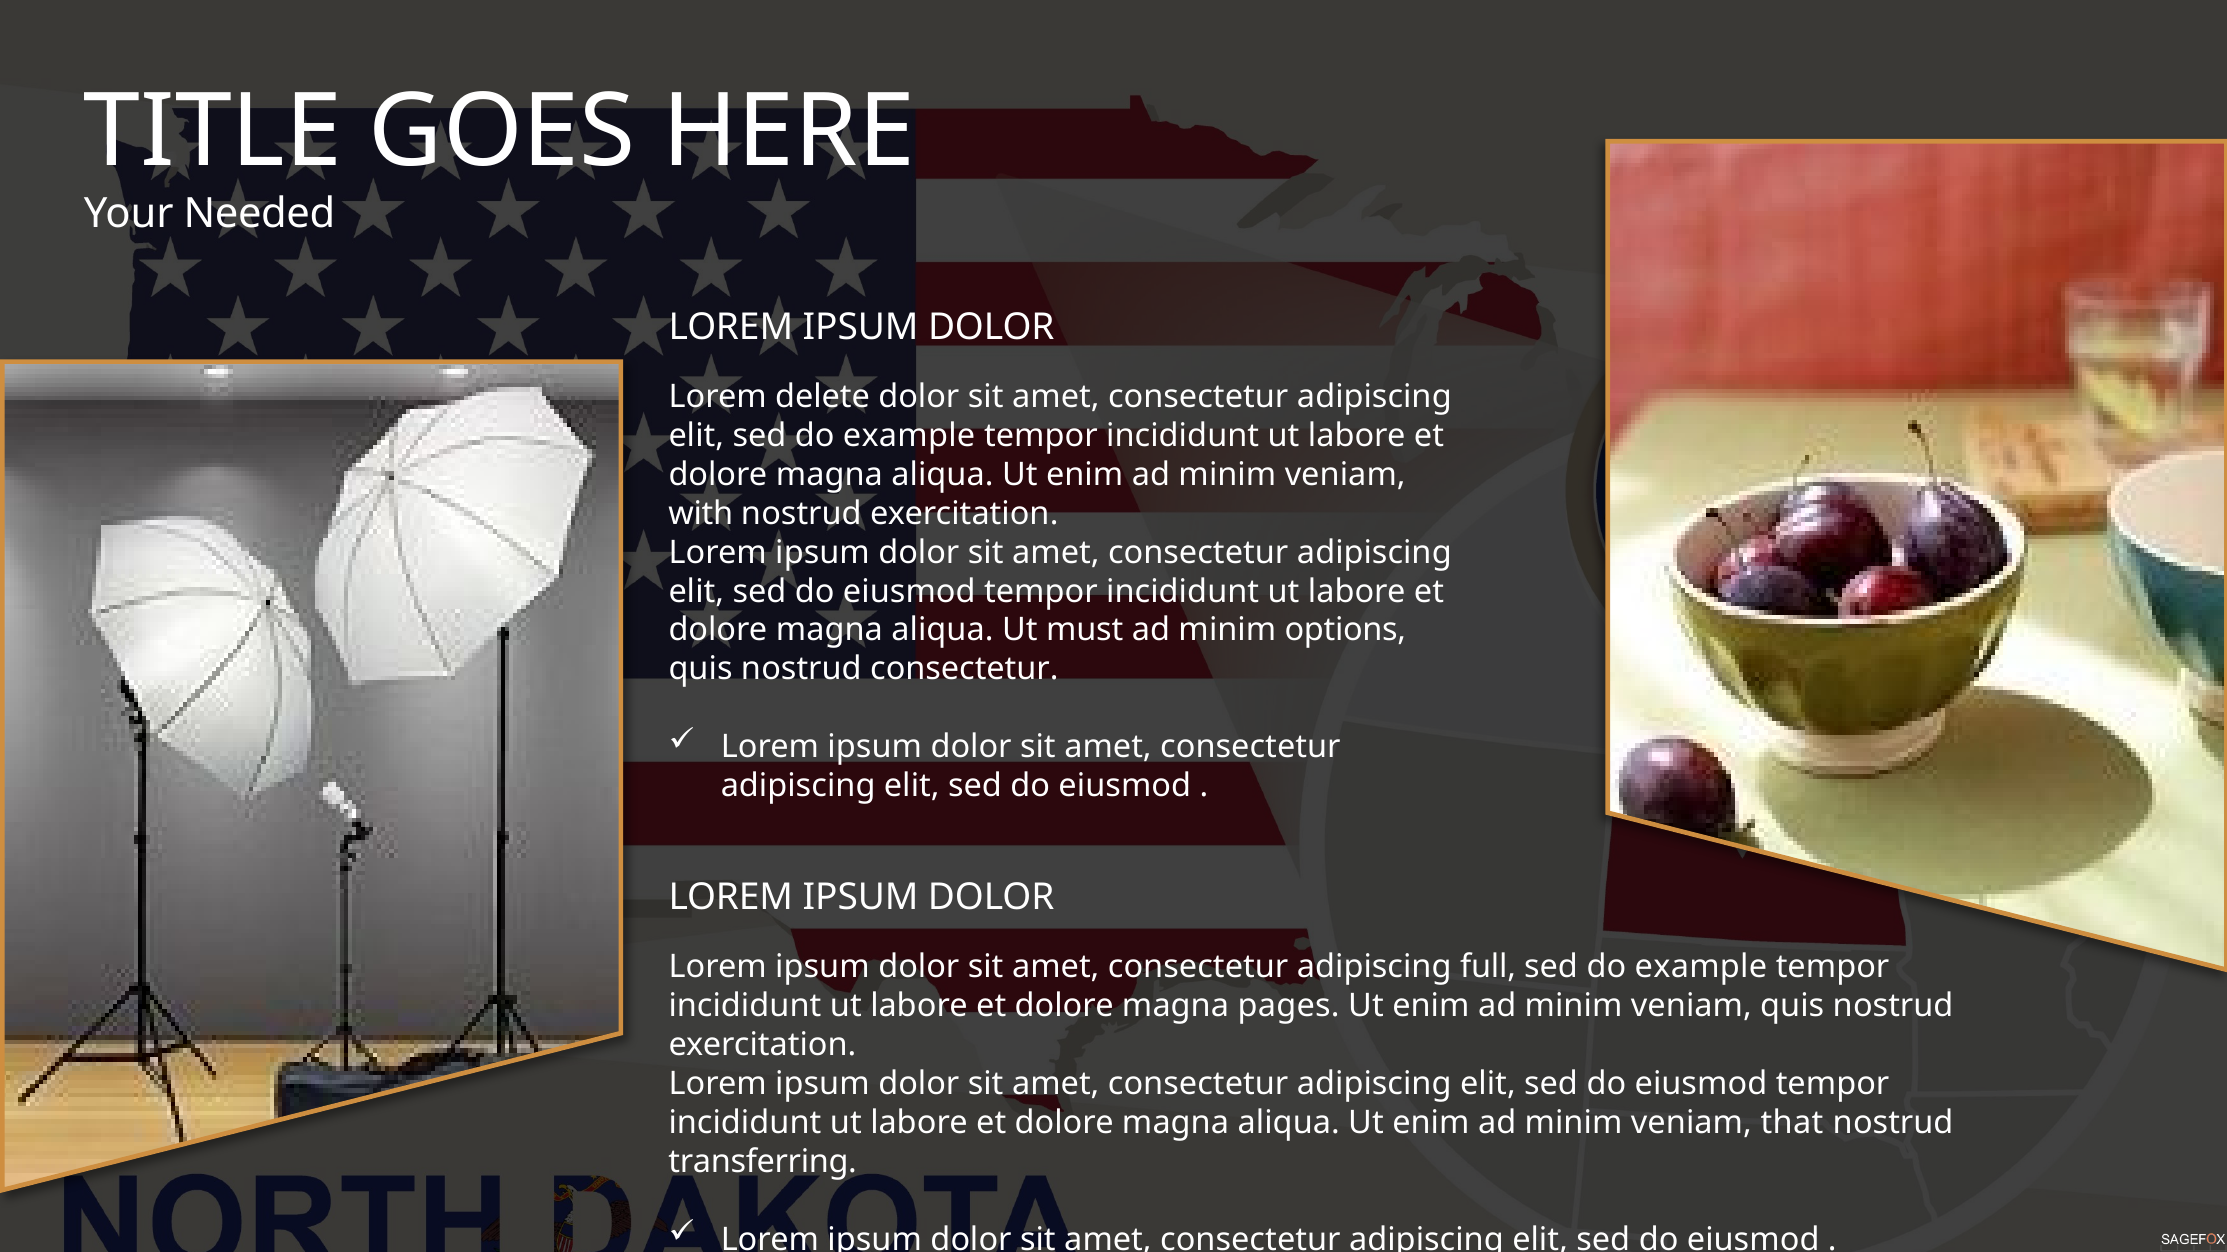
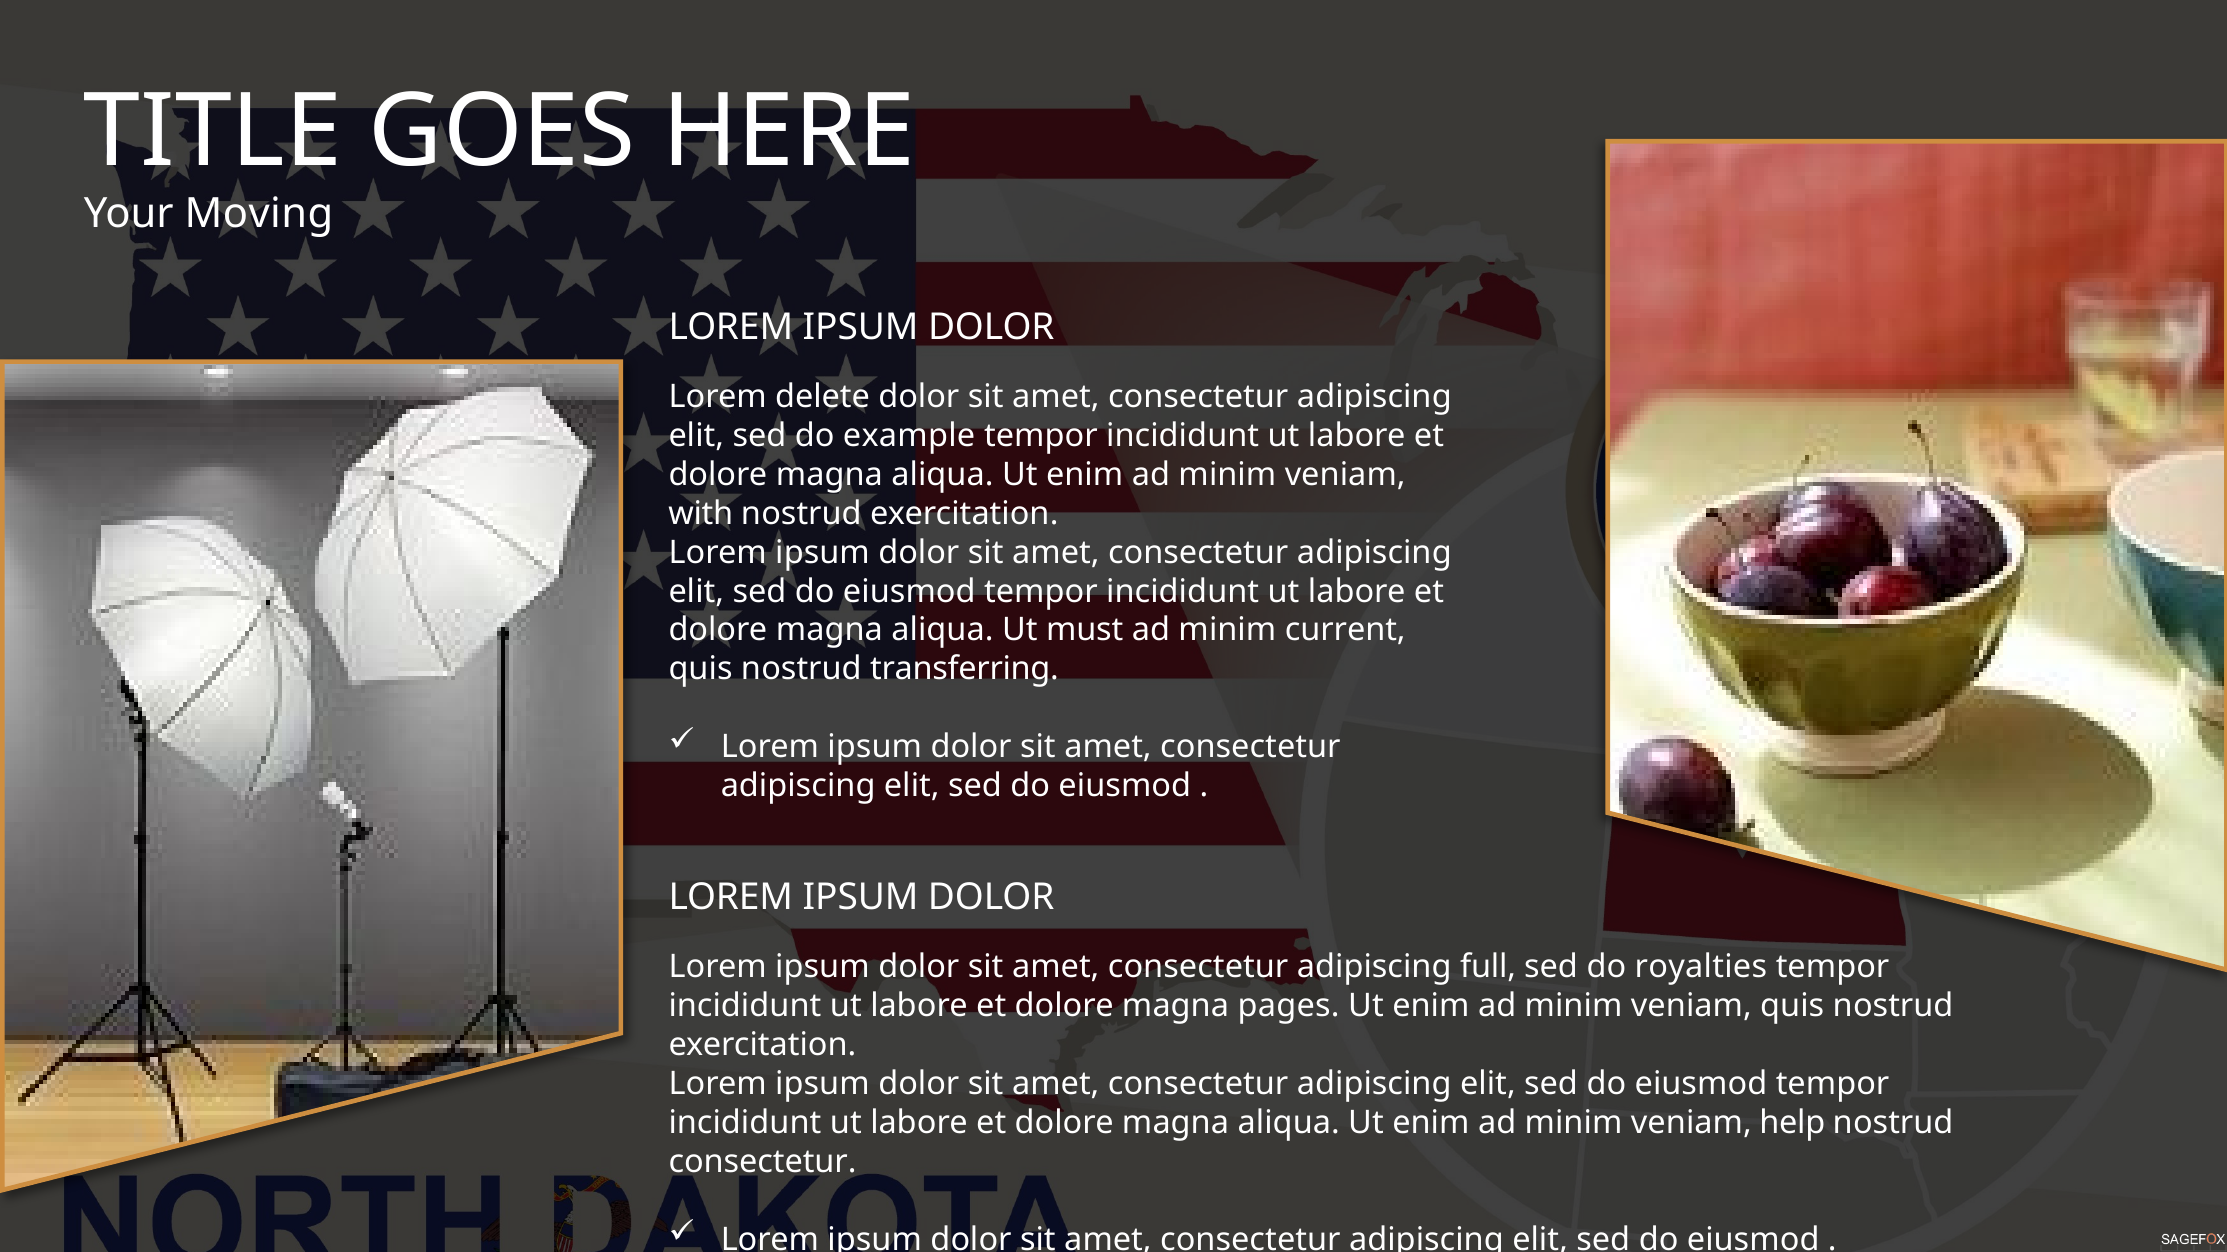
Needed: Needed -> Moving
options: options -> current
nostrud consectetur: consectetur -> transferring
example at (1701, 967): example -> royalties
that: that -> help
transferring at (763, 1162): transferring -> consectetur
